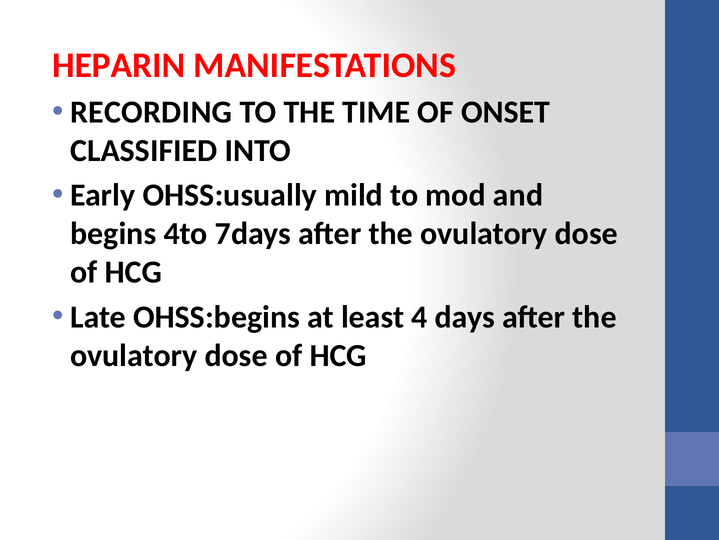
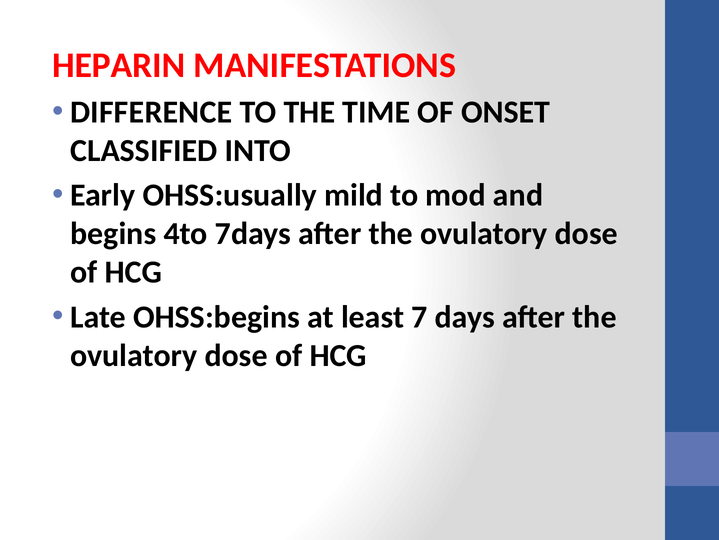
RECORDING: RECORDING -> DIFFERENCE
4: 4 -> 7
